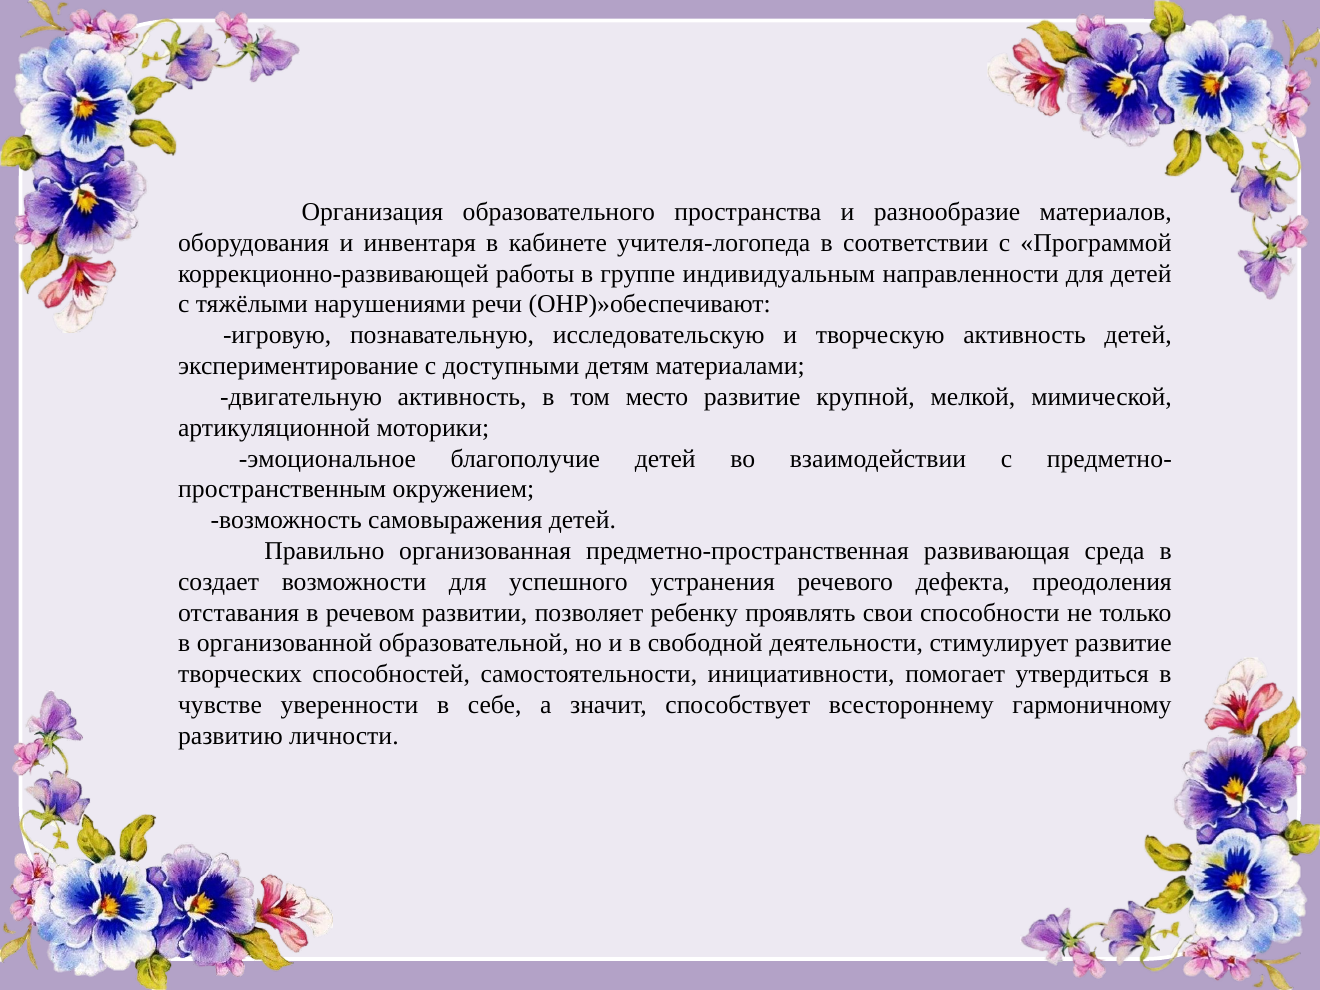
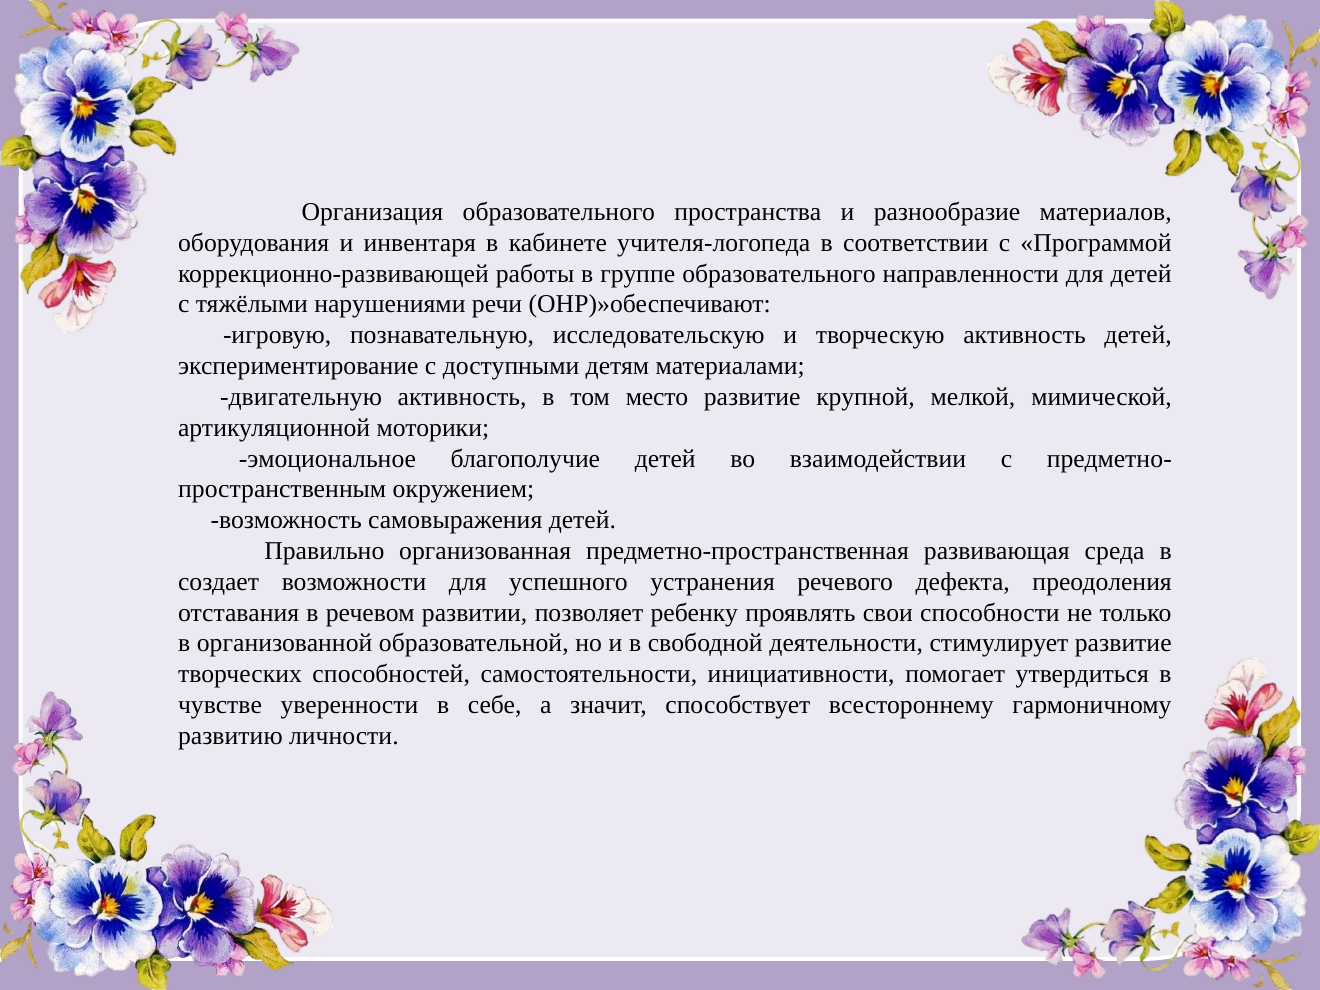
группе индивидуальным: индивидуальным -> образовательного
